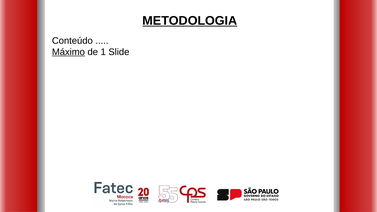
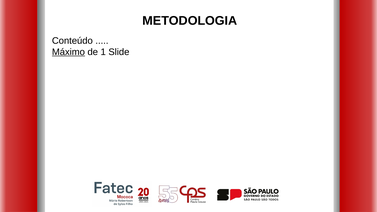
METODOLOGIA underline: present -> none
